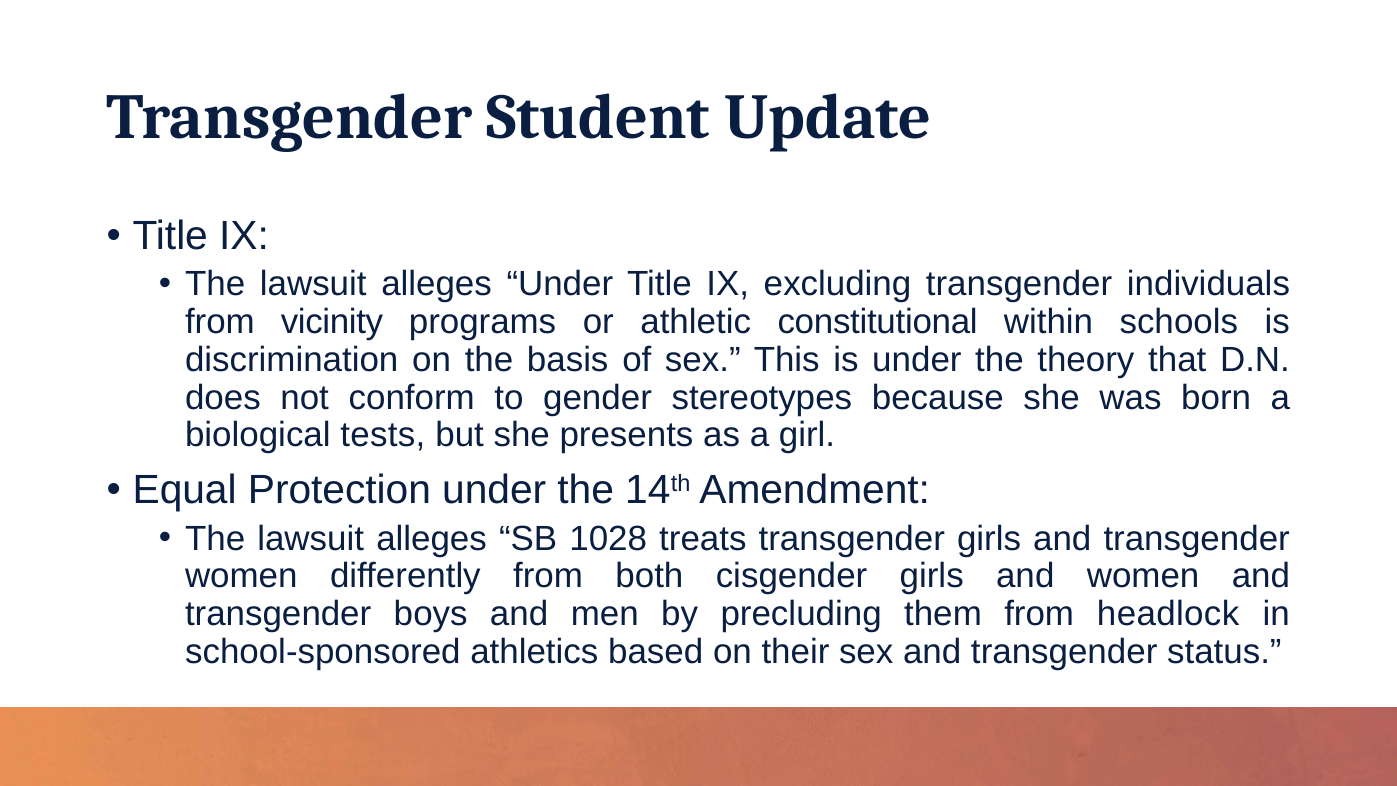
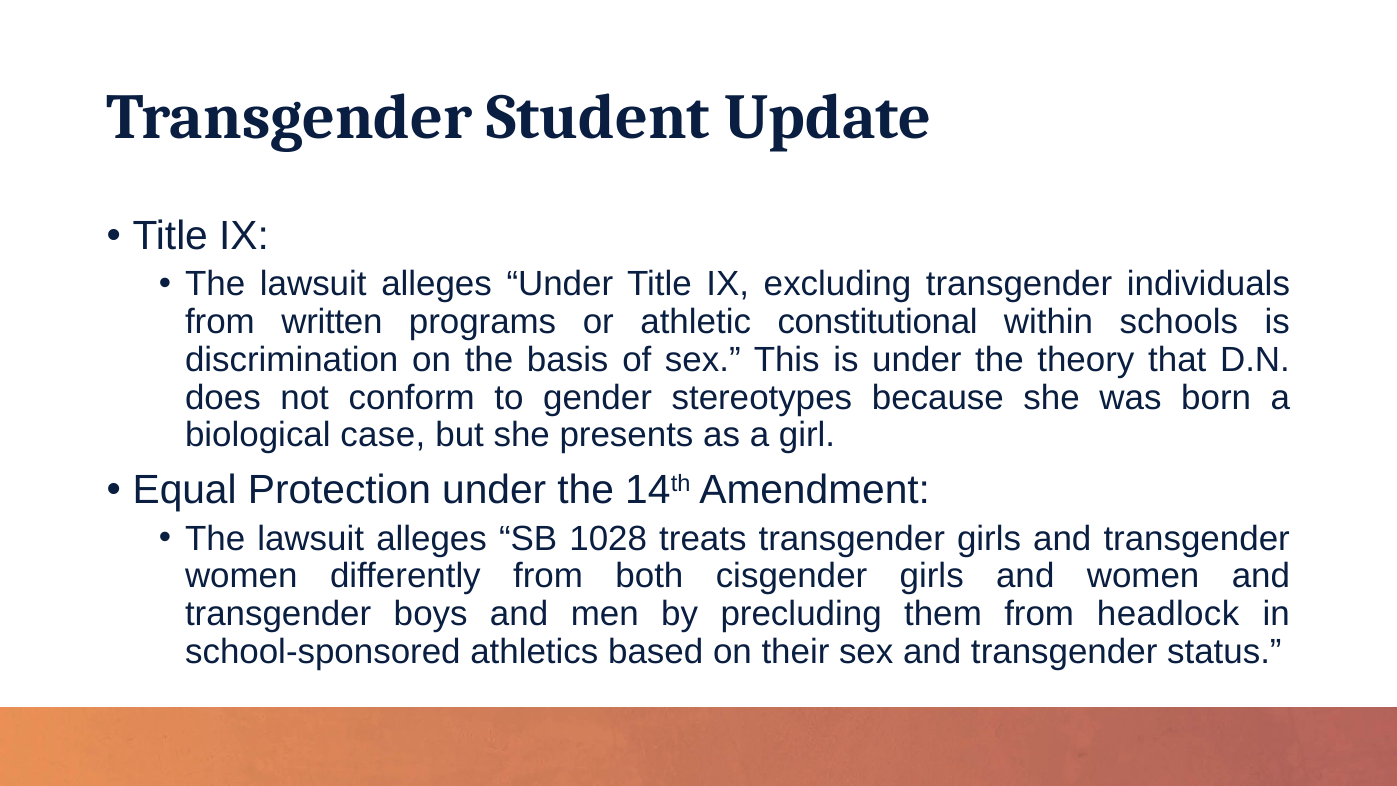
vicinity: vicinity -> written
tests: tests -> case
